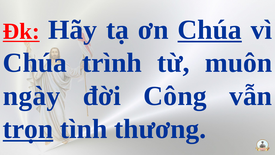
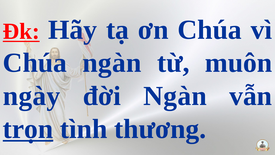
Chúa at (210, 30) underline: present -> none
Chúa trình: trình -> ngàn
đời Công: Công -> Ngàn
